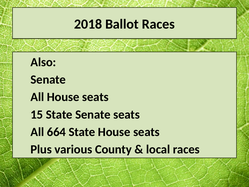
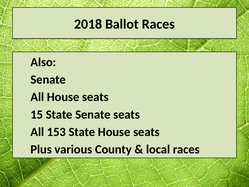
664: 664 -> 153
